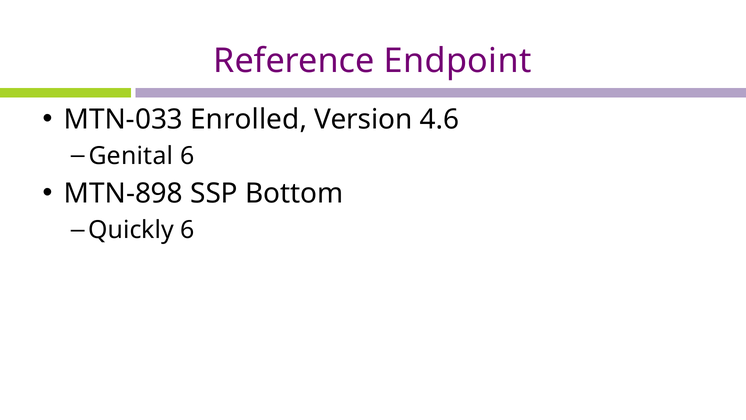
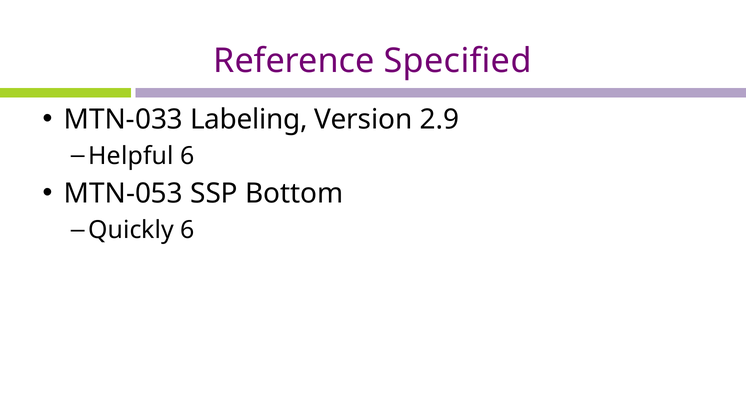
Endpoint: Endpoint -> Specified
Enrolled: Enrolled -> Labeling
4.6: 4.6 -> 2.9
Genital: Genital -> Helpful
MTN-898: MTN-898 -> MTN-053
